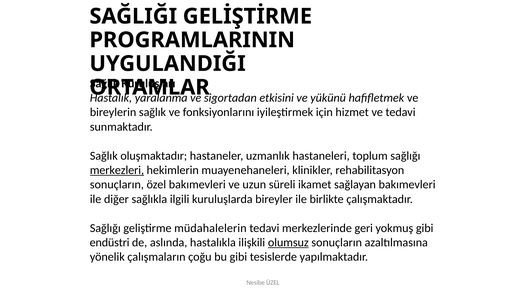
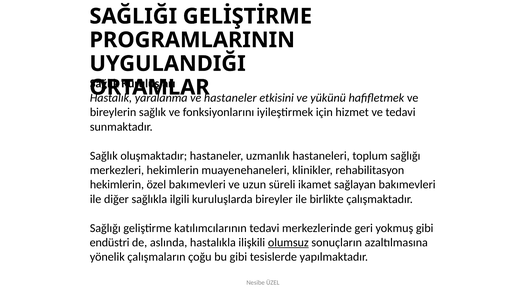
sigortadan at (230, 98): sigortadan -> hastaneler
merkezleri underline: present -> none
sonuçların at (117, 185): sonuçların -> hekimlerin
müdahalelerin: müdahalelerin -> katılımcılarının
